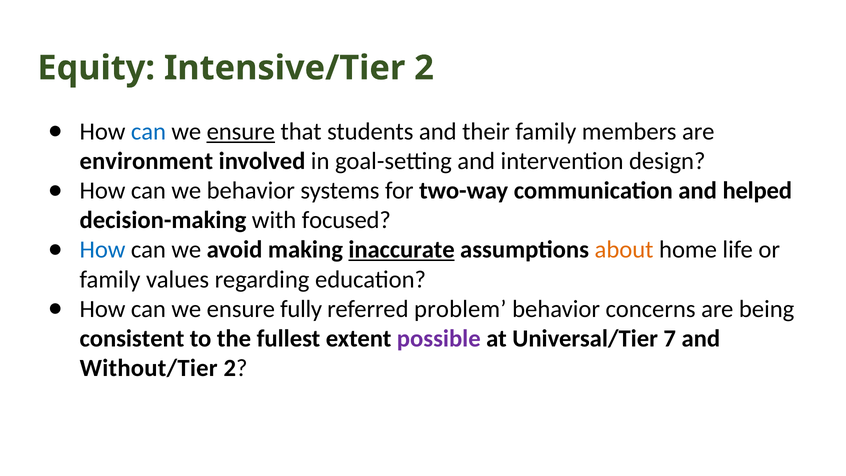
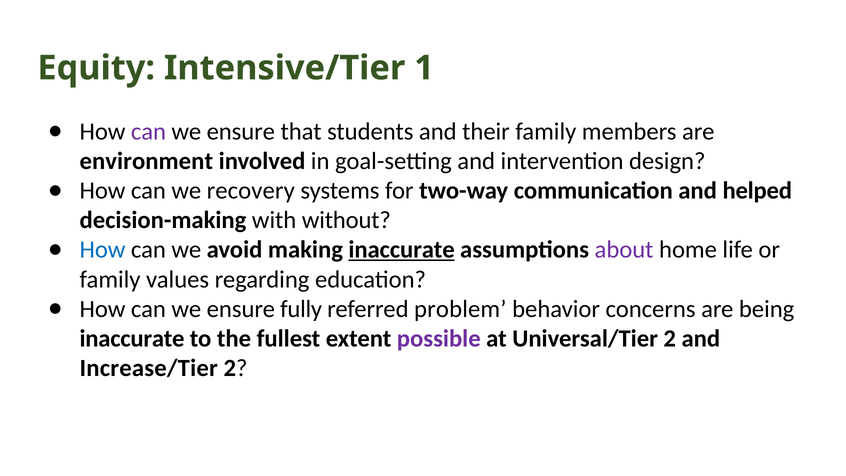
Intensive/Tier 2: 2 -> 1
can at (148, 132) colour: blue -> purple
ensure at (241, 132) underline: present -> none
we behavior: behavior -> recovery
focused: focused -> without
about colour: orange -> purple
consistent at (132, 338): consistent -> inaccurate
Universal/Tier 7: 7 -> 2
Without/Tier: Without/Tier -> Increase/Tier
